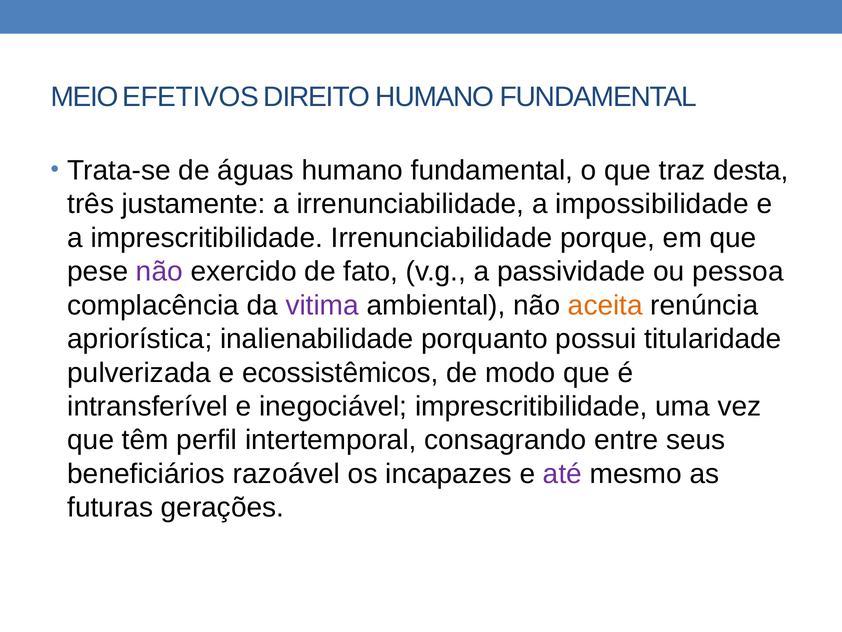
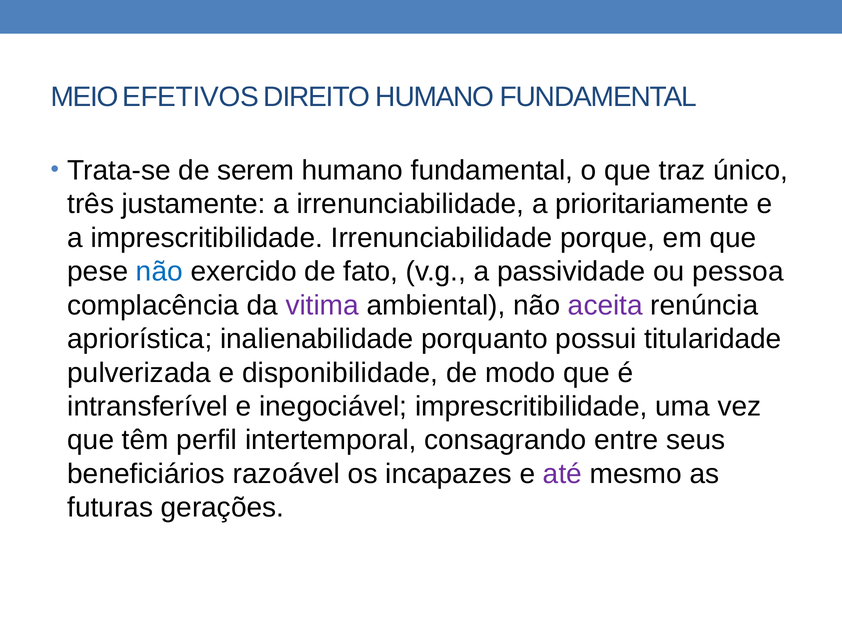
águas: águas -> serem
desta: desta -> único
impossibilidade: impossibilidade -> prioritariamente
não at (159, 271) colour: purple -> blue
aceita colour: orange -> purple
ecossistêmicos: ecossistêmicos -> disponibilidade
